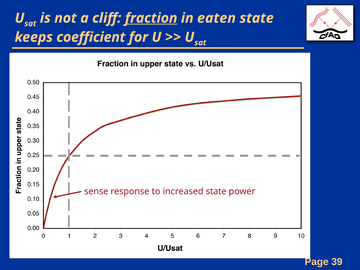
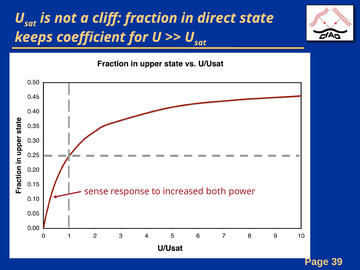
fraction underline: present -> none
eaten: eaten -> direct
increased state: state -> both
